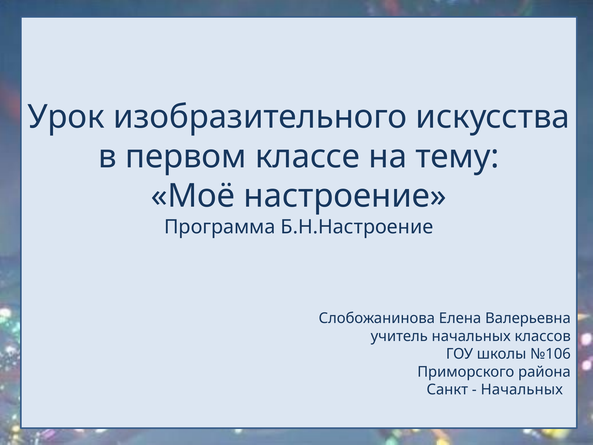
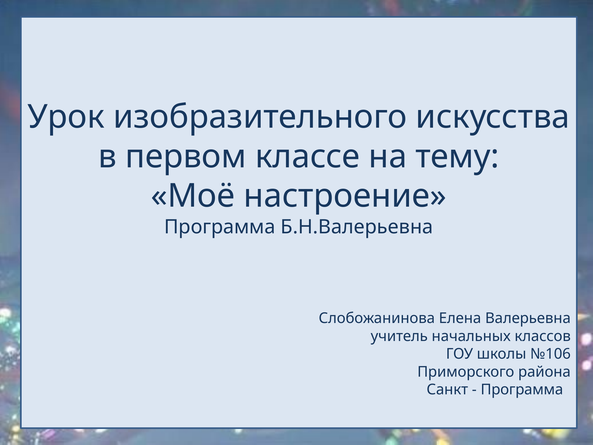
Б.Н.Настроение: Б.Н.Настроение -> Б.Н.Валерьевна
Начальных at (522, 389): Начальных -> Программа
